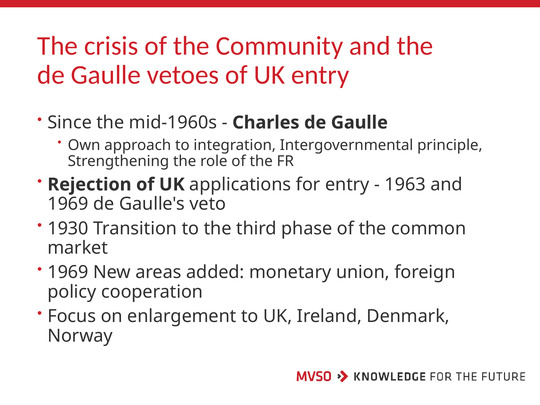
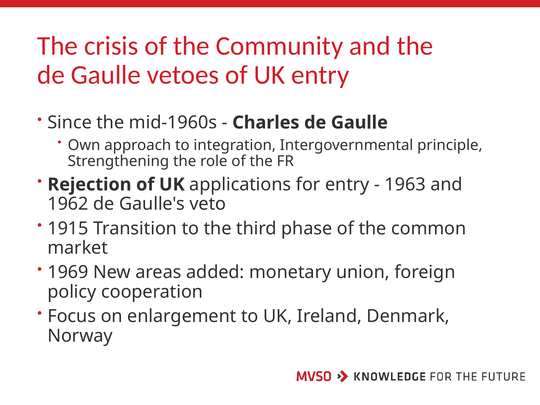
1969 at (68, 204): 1969 -> 1962
1930: 1930 -> 1915
